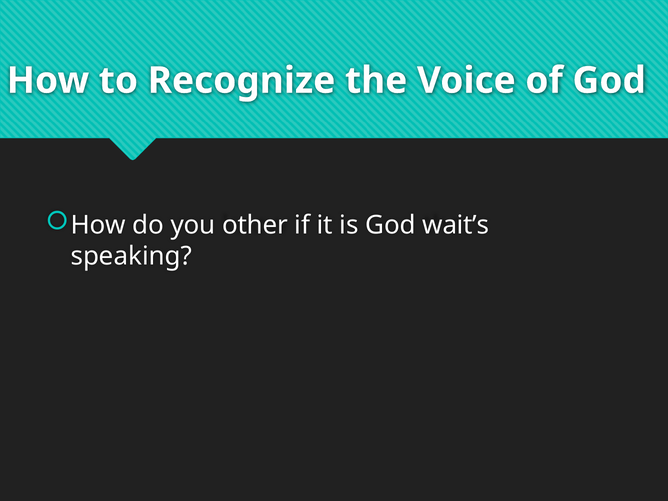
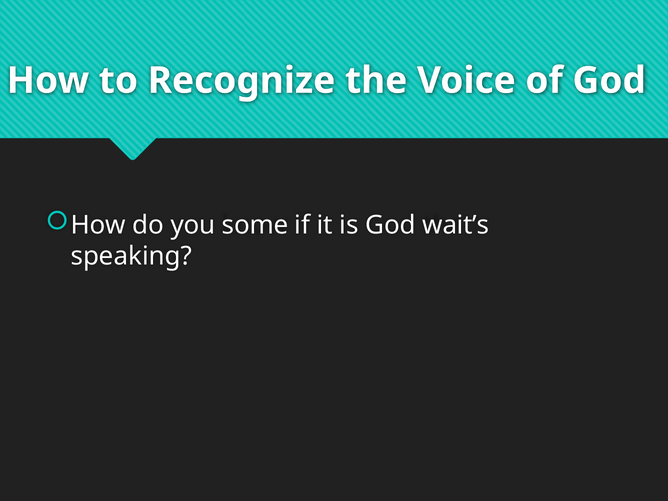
other: other -> some
